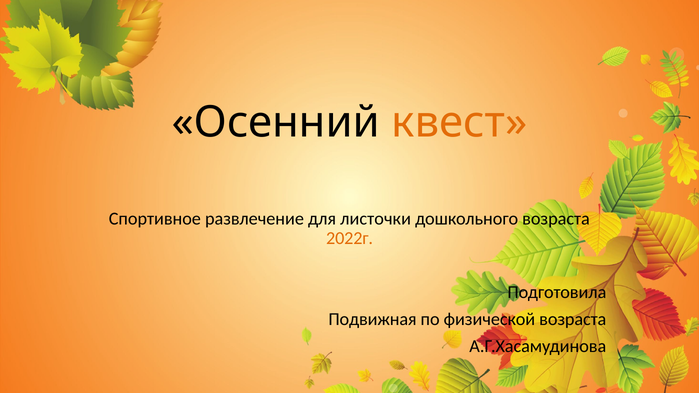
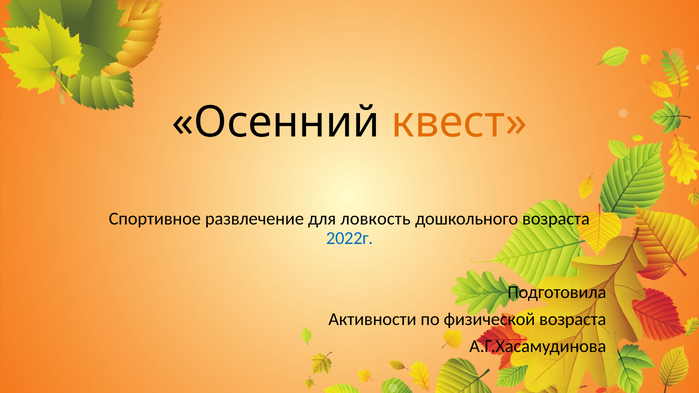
листочки: листочки -> ловкость
2022г colour: orange -> blue
Подвижная: Подвижная -> Активности
